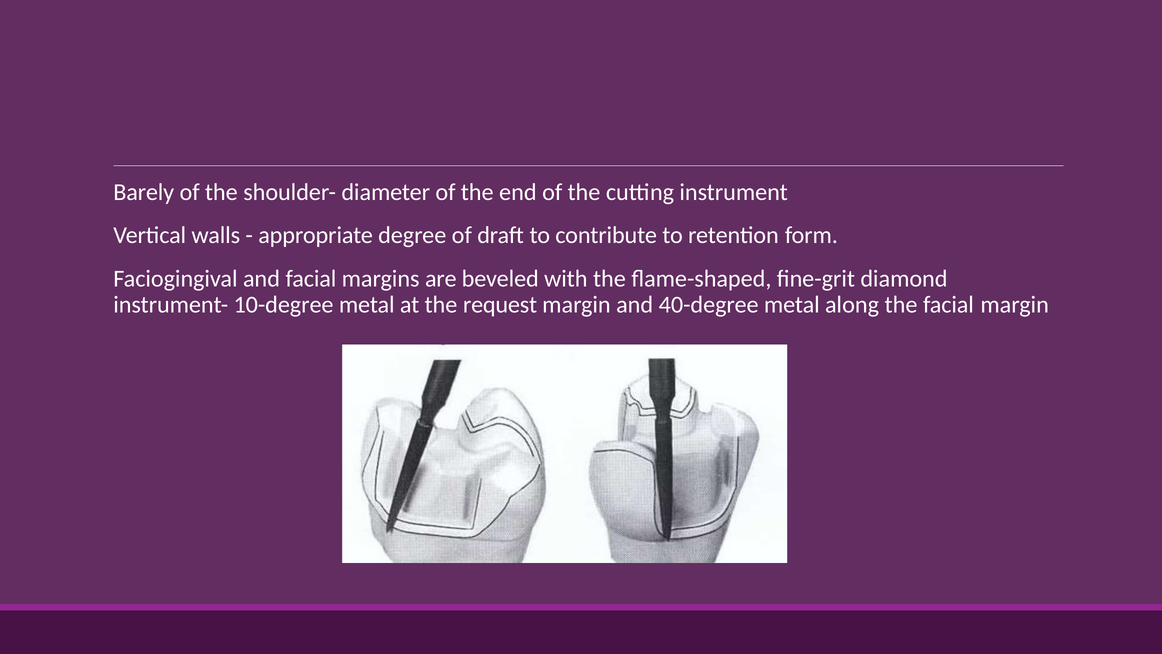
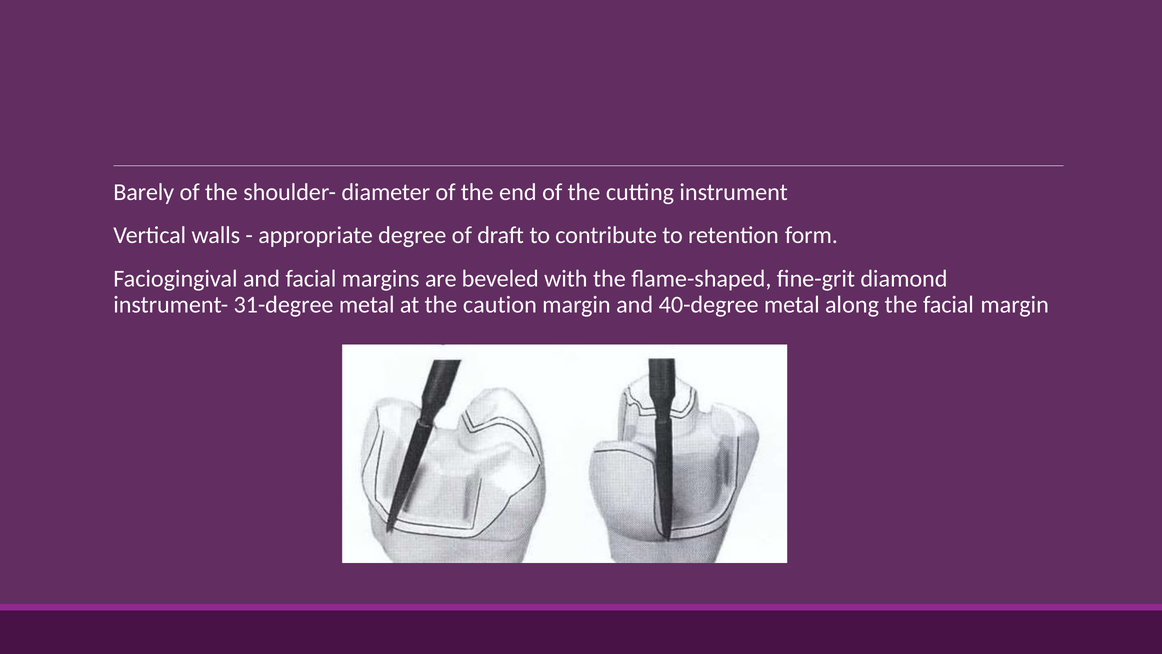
10-degree: 10-degree -> 31-degree
request: request -> caution
